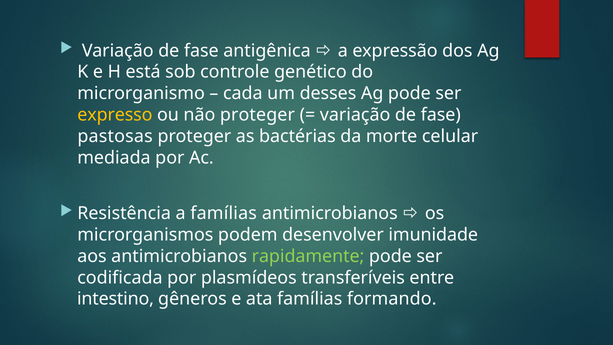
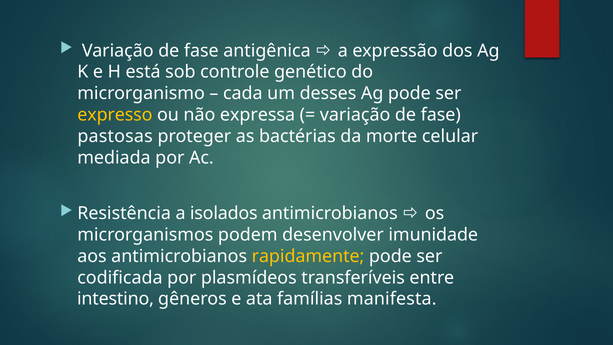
não proteger: proteger -> expressa
a famílias: famílias -> isolados
rapidamente colour: light green -> yellow
formando: formando -> manifesta
